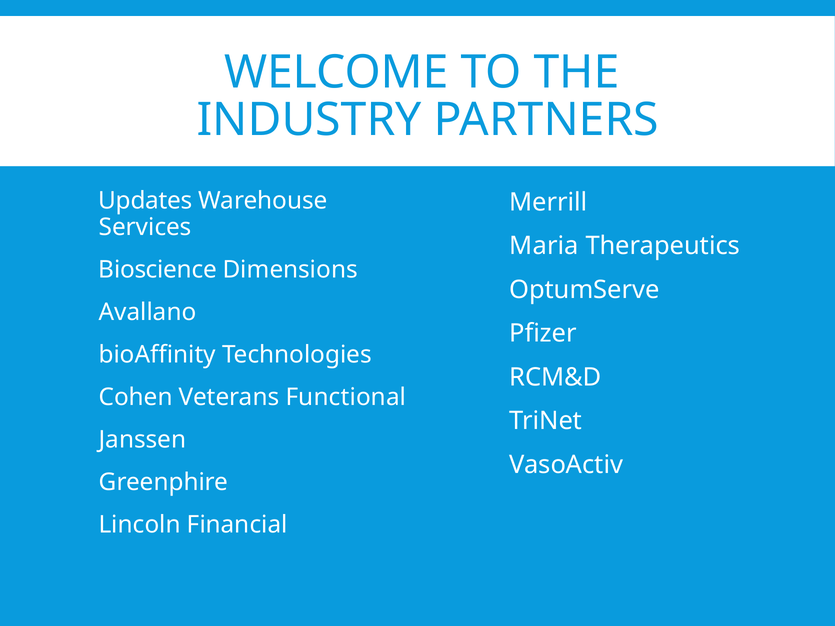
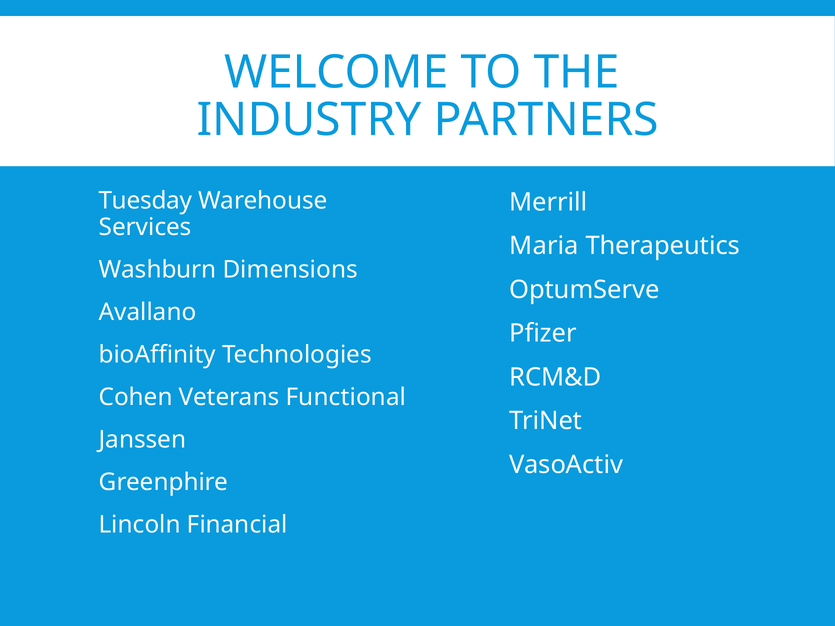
Updates: Updates -> Tuesday
Bioscience: Bioscience -> Washburn
